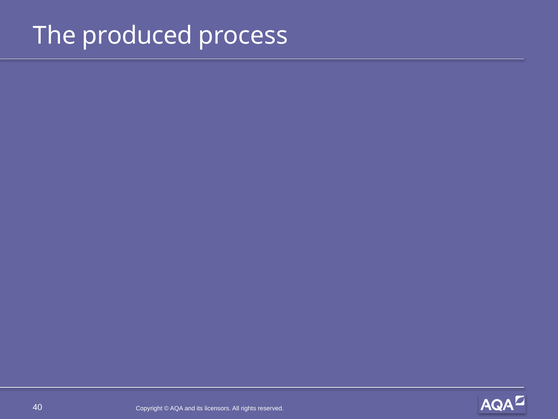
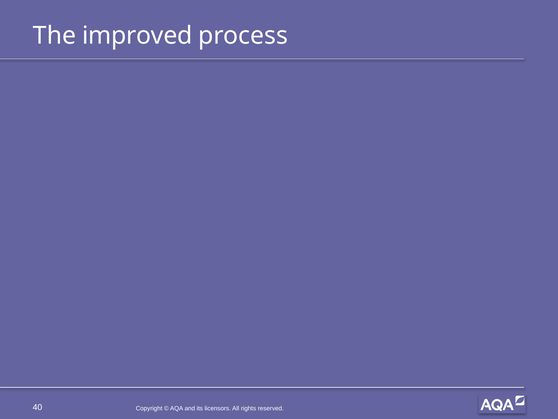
produced: produced -> improved
